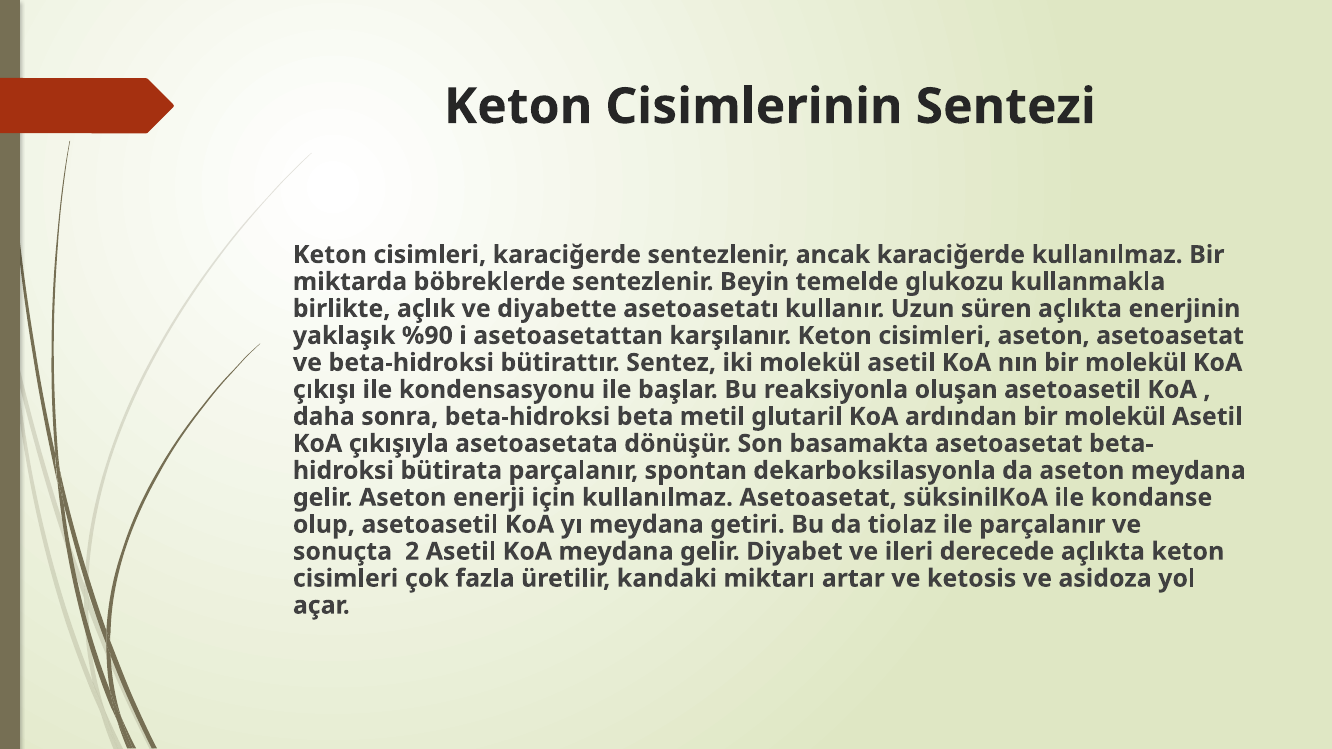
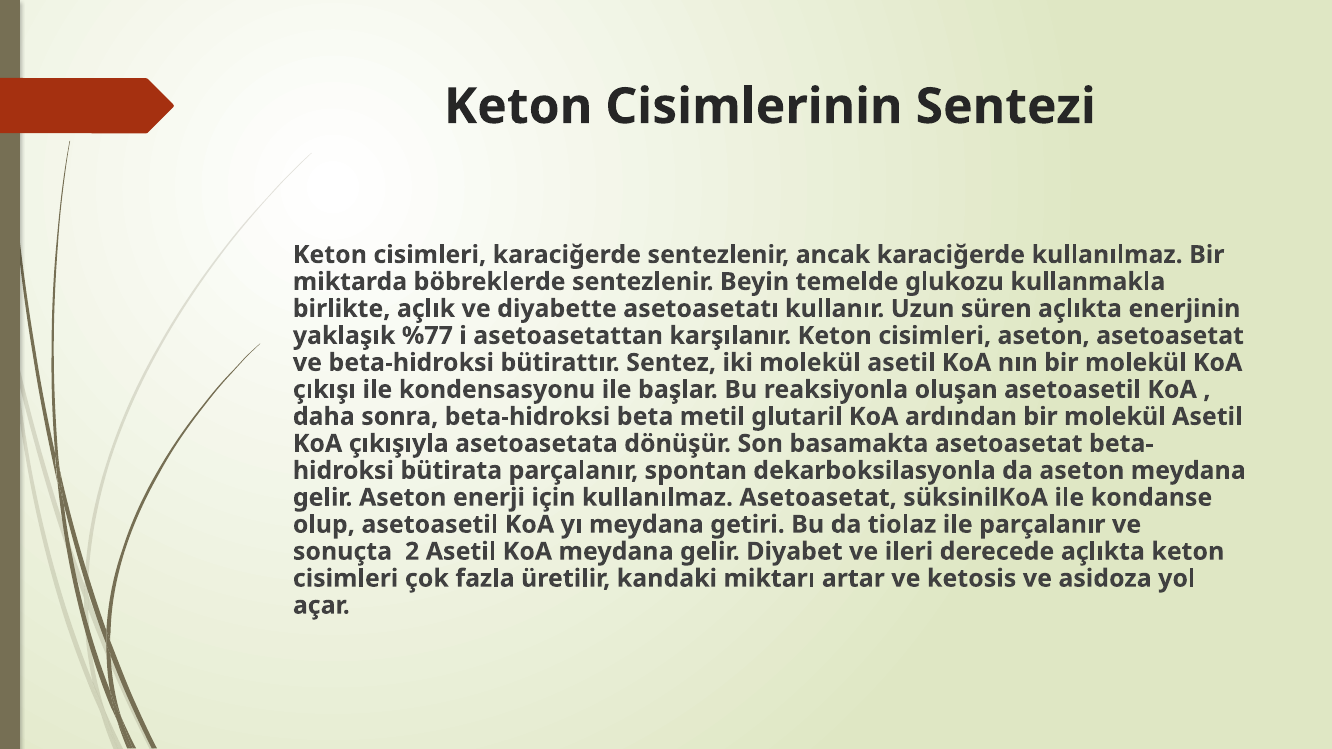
%90: %90 -> %77
